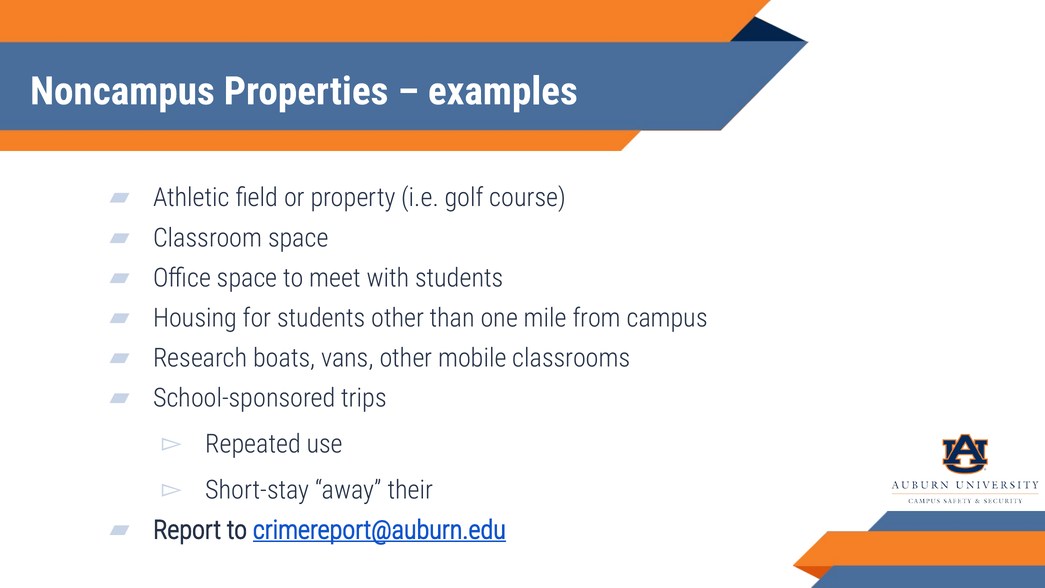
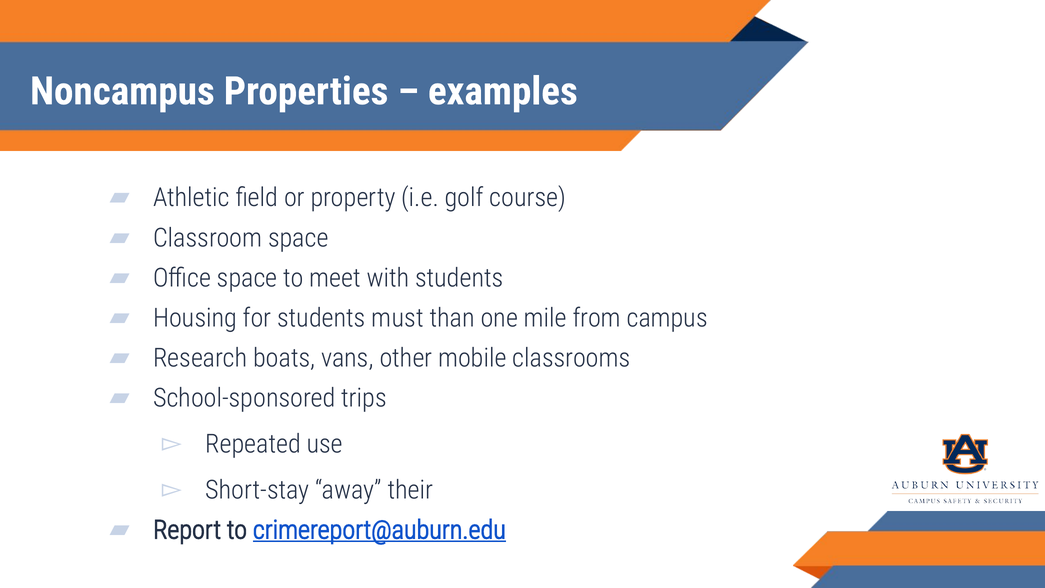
students other: other -> must
